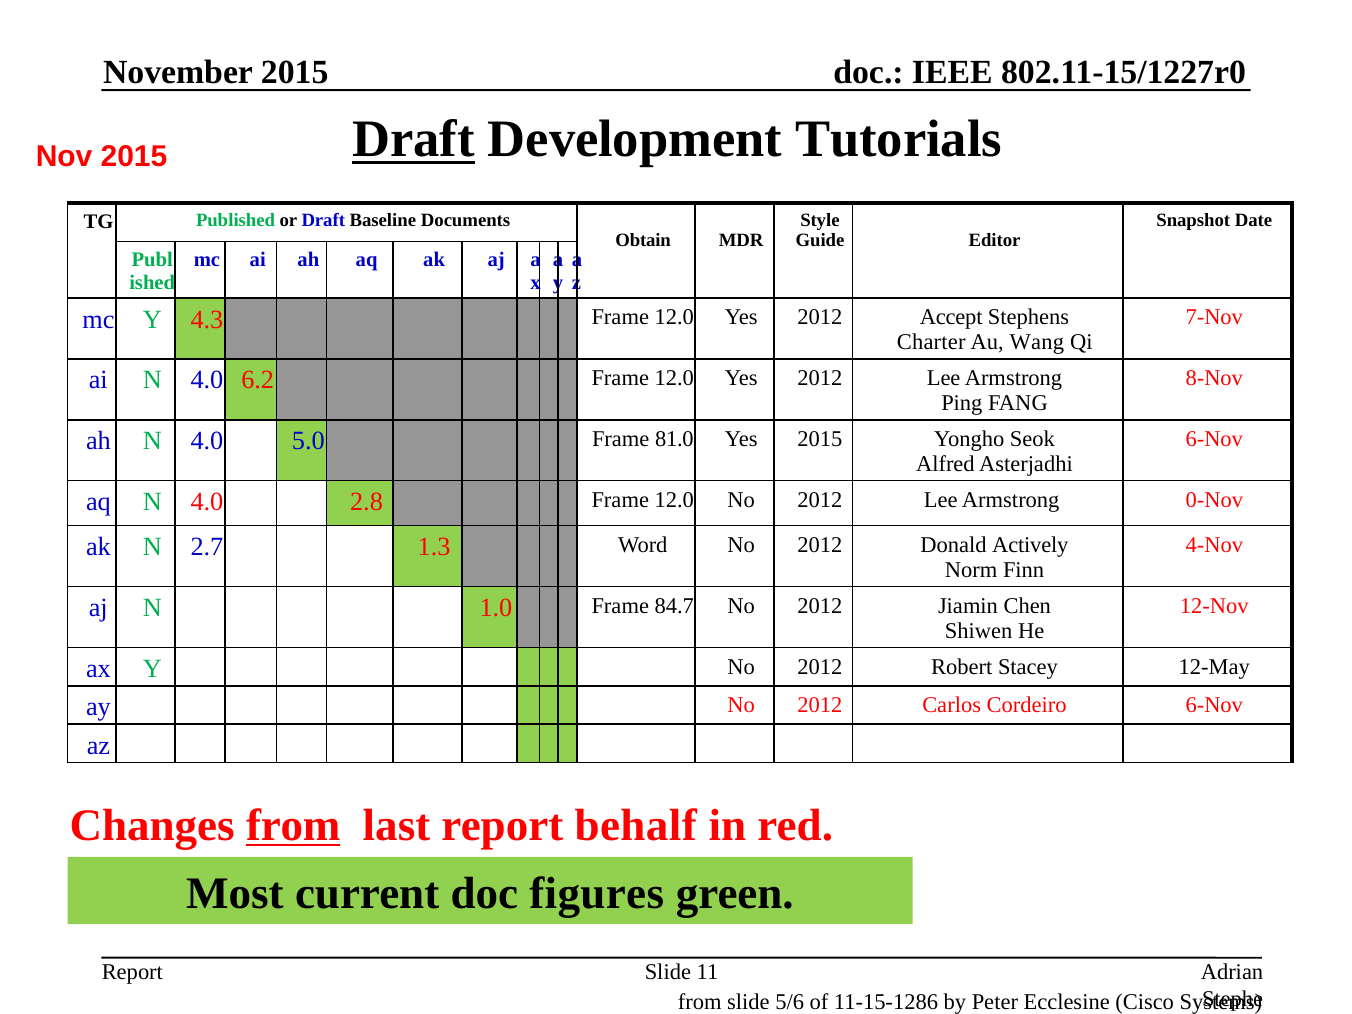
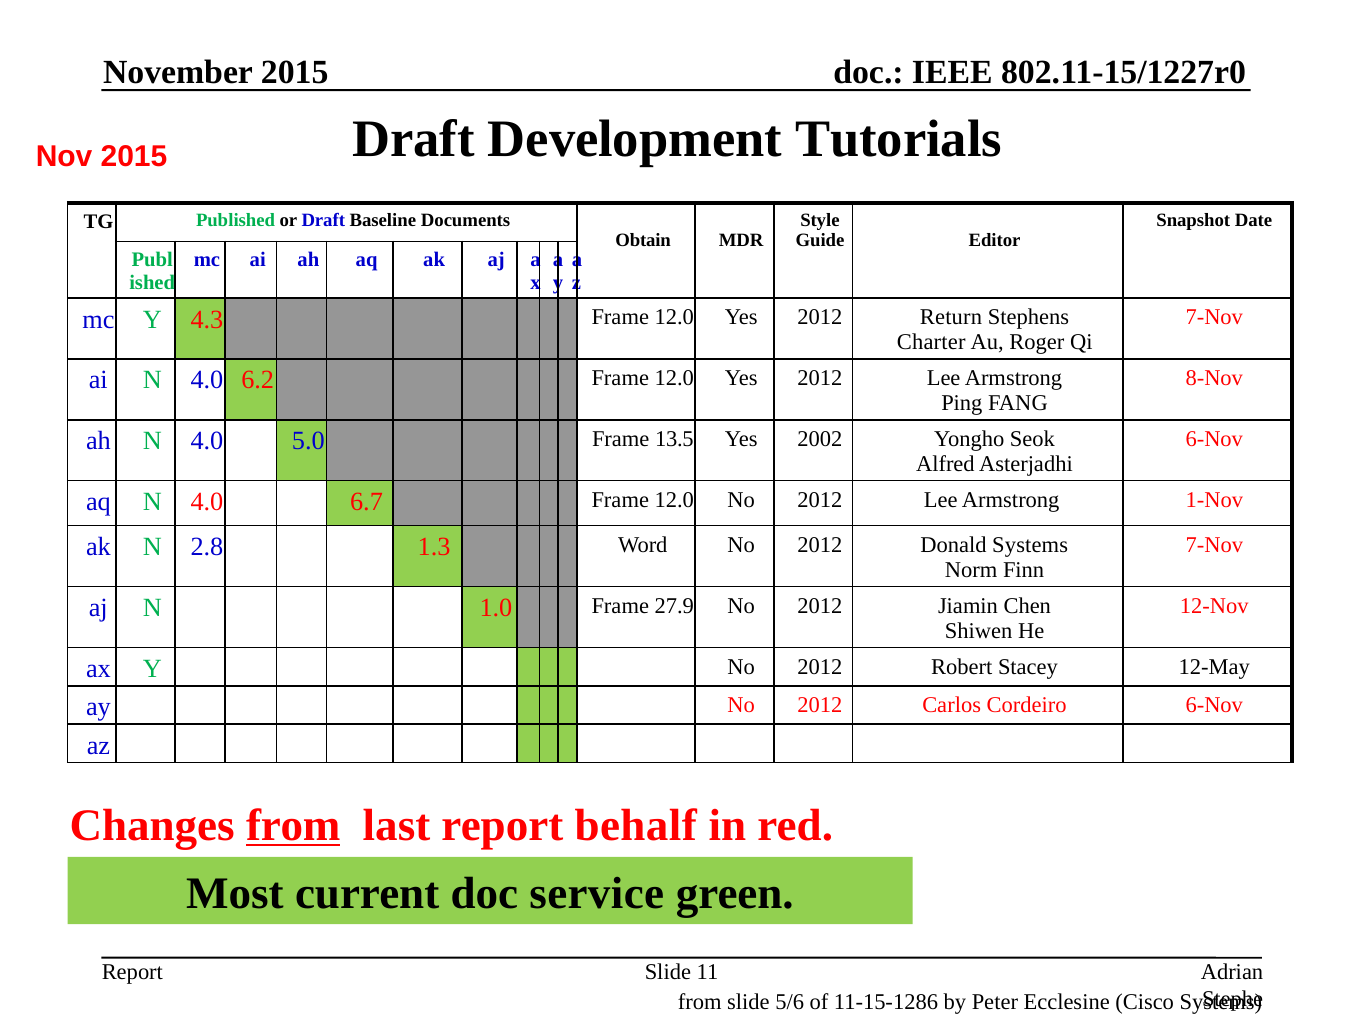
Draft at (414, 140) underline: present -> none
Accept: Accept -> Return
Wang: Wang -> Roger
81.0: 81.0 -> 13.5
Yes 2015: 2015 -> 2002
2.8: 2.8 -> 6.7
0-Nov: 0-Nov -> 1-Nov
4-Nov at (1214, 545): 4-Nov -> 7-Nov
2.7: 2.7 -> 2.8
Donald Actively: Actively -> Systems
84.7: 84.7 -> 27.9
figures: figures -> service
